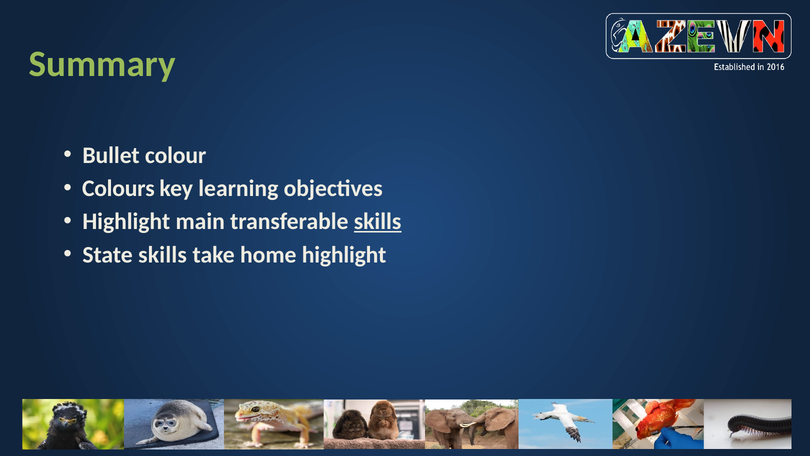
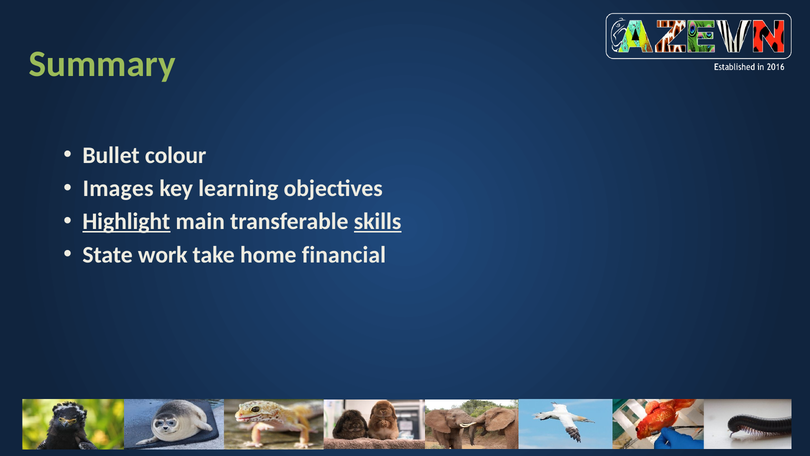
Colours: Colours -> Images
Highlight at (126, 221) underline: none -> present
State skills: skills -> work
home highlight: highlight -> financial
